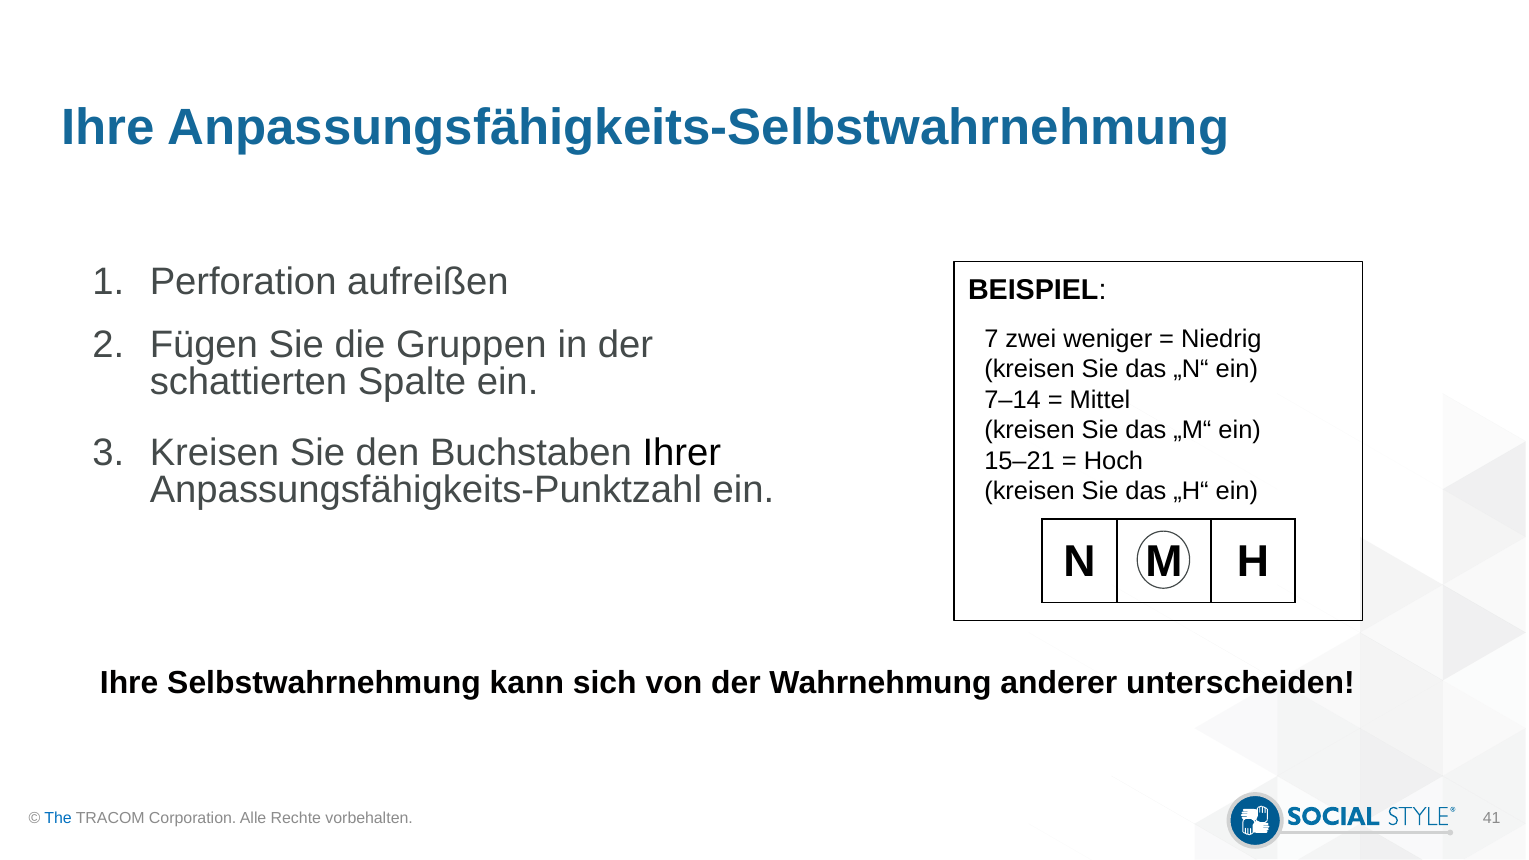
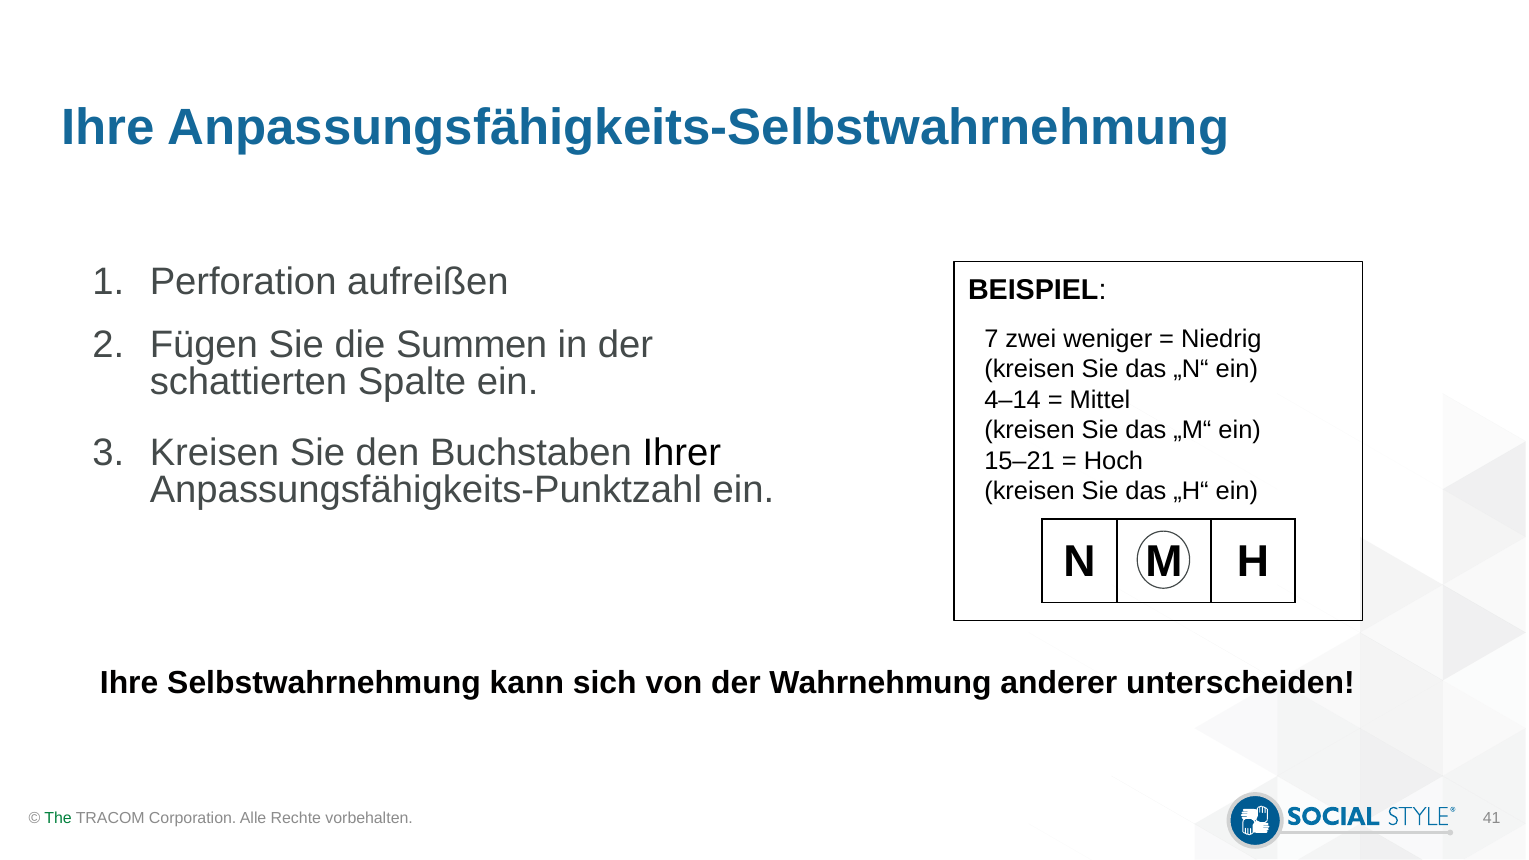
Gruppen: Gruppen -> Summen
7–14: 7–14 -> 4–14
The colour: blue -> green
